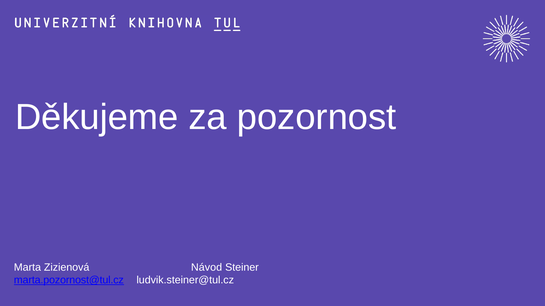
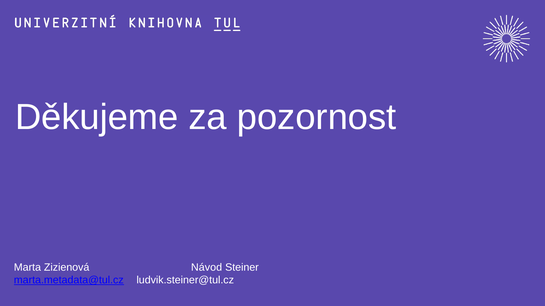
marta.pozornost@tul.cz: marta.pozornost@tul.cz -> marta.metadata@tul.cz
